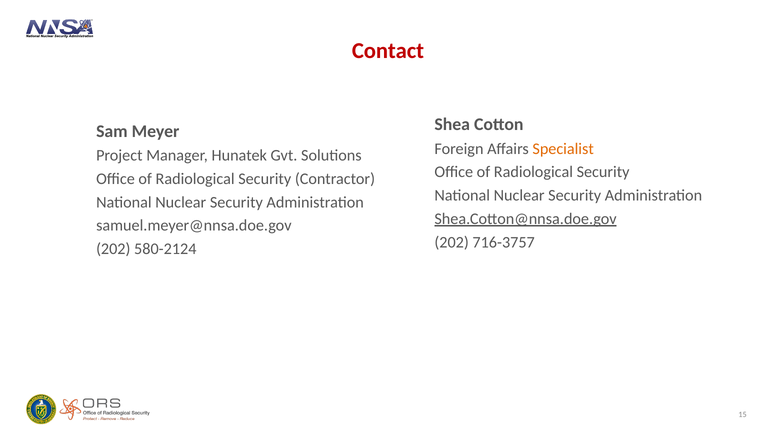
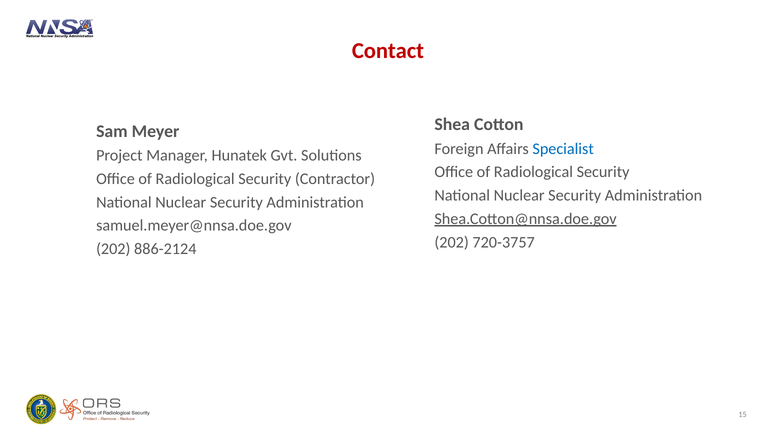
Specialist colour: orange -> blue
716-3757: 716-3757 -> 720-3757
580-2124: 580-2124 -> 886-2124
